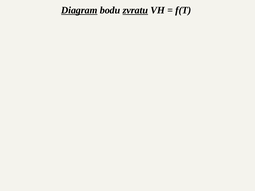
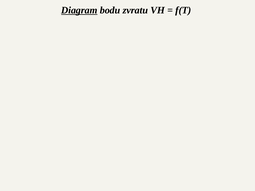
zvratu underline: present -> none
